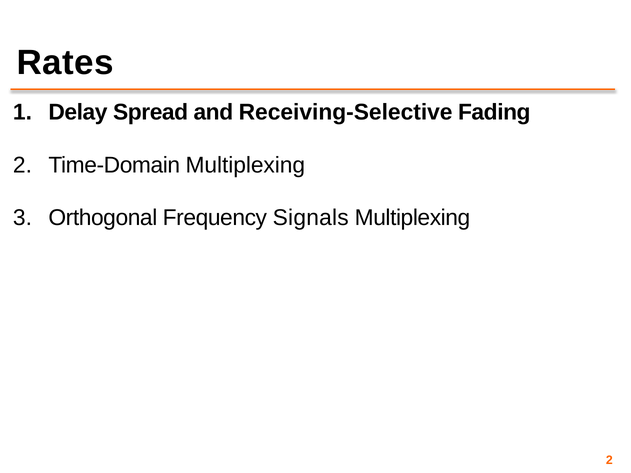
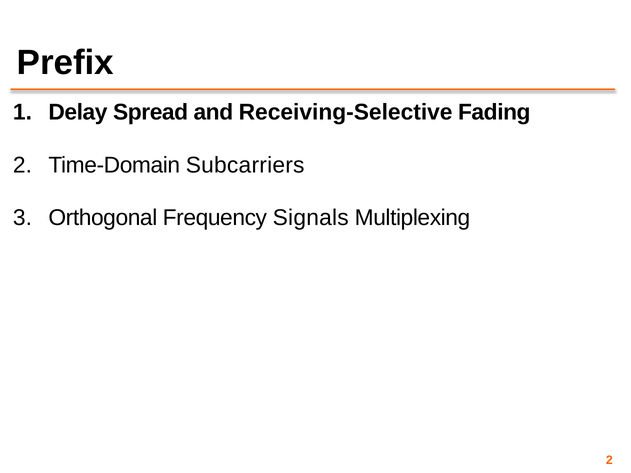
Rates: Rates -> Prefix
Time-Domain Multiplexing: Multiplexing -> Subcarriers
